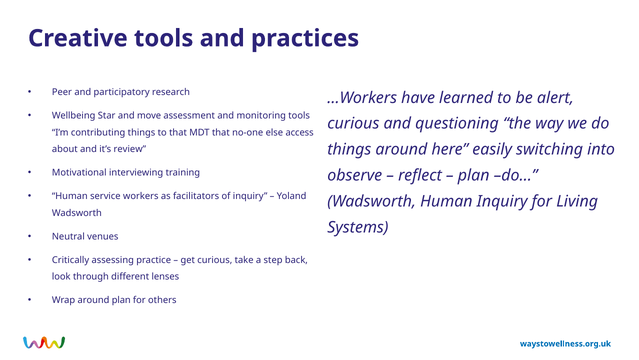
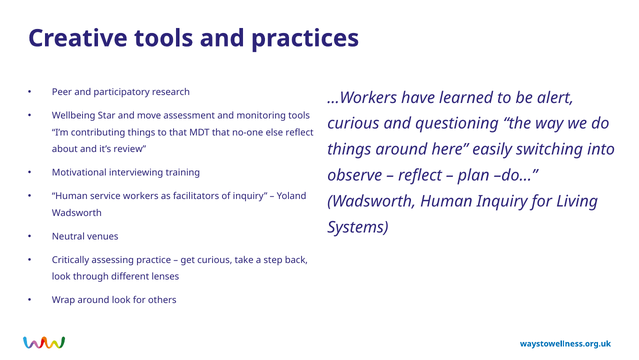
else access: access -> reflect
around plan: plan -> look
